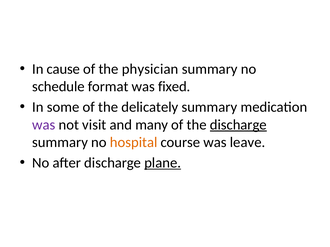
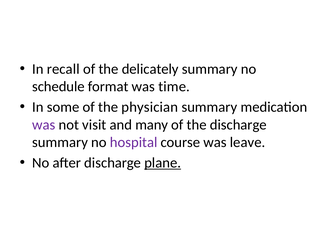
cause: cause -> recall
physician: physician -> delicately
fixed: fixed -> time
delicately: delicately -> physician
discharge at (238, 125) underline: present -> none
hospital colour: orange -> purple
